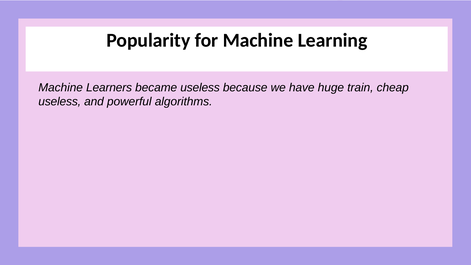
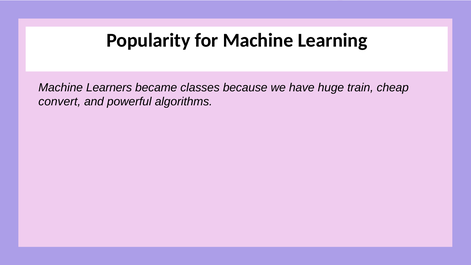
became useless: useless -> classes
useless at (60, 102): useless -> convert
